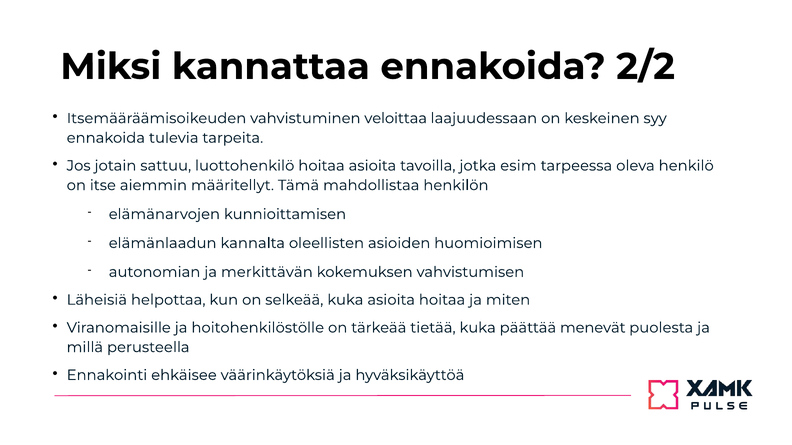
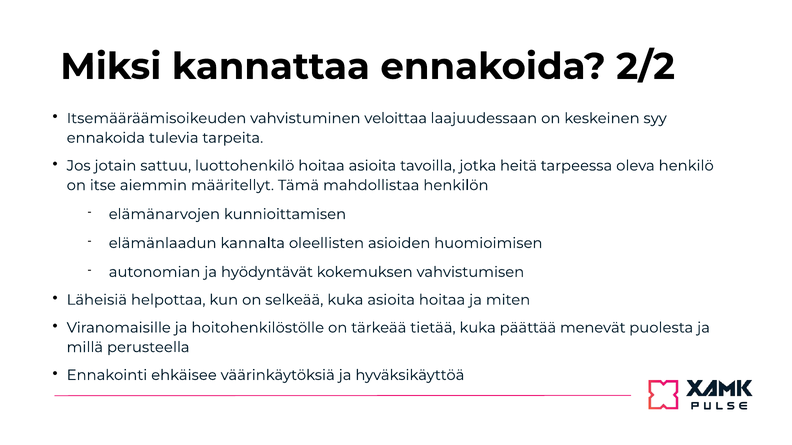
esim: esim -> heitä
merkittävän: merkittävän -> hyödyntävät
